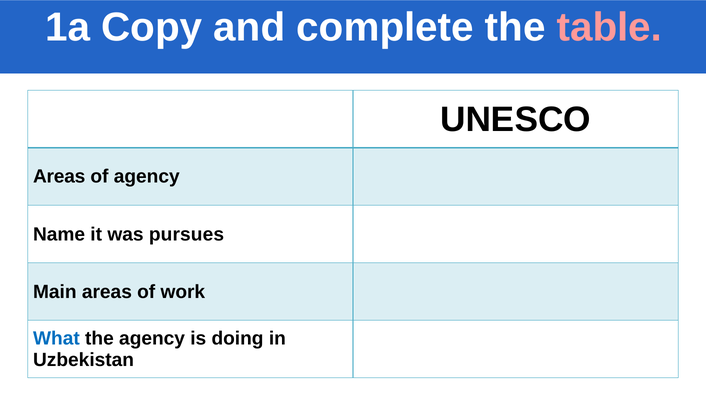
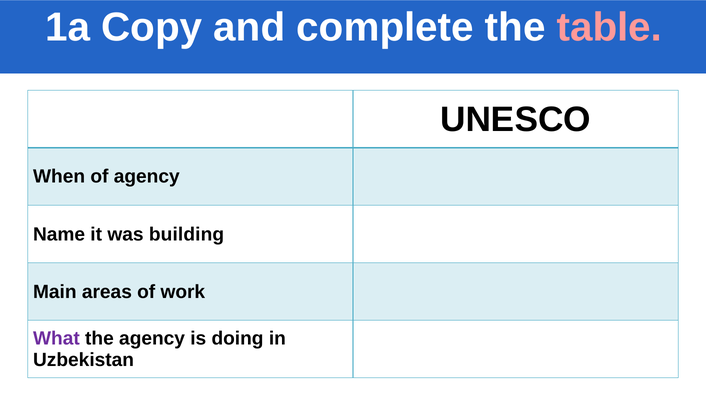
Areas at (59, 177): Areas -> When
pursues: pursues -> building
What colour: blue -> purple
